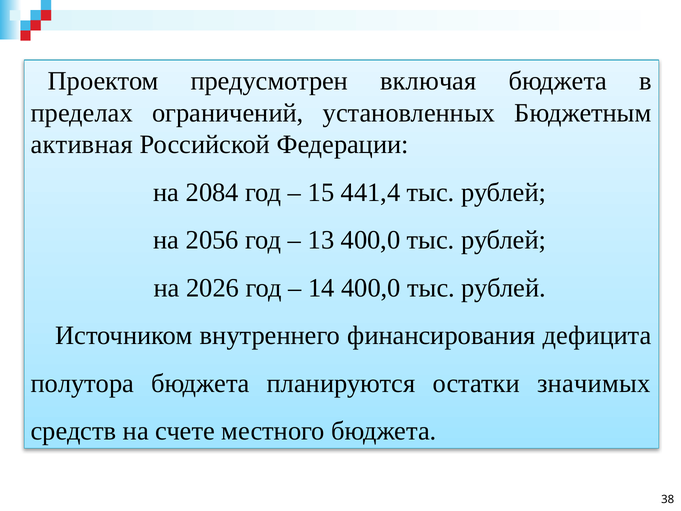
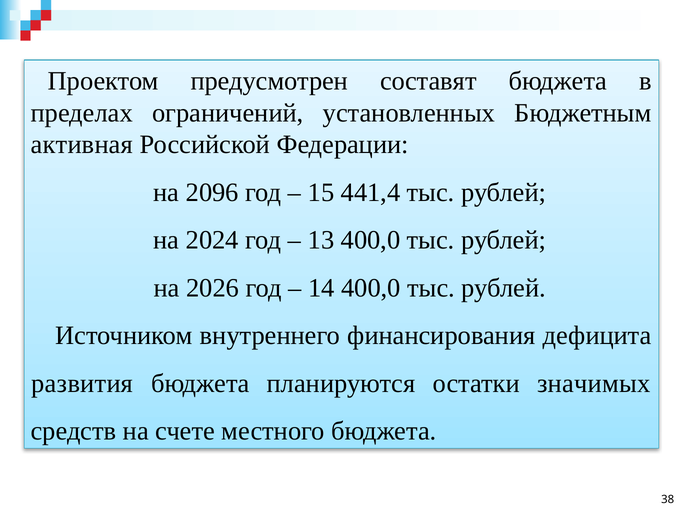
включая: включая -> составят
2084: 2084 -> 2096
2056: 2056 -> 2024
полутора: полутора -> развития
